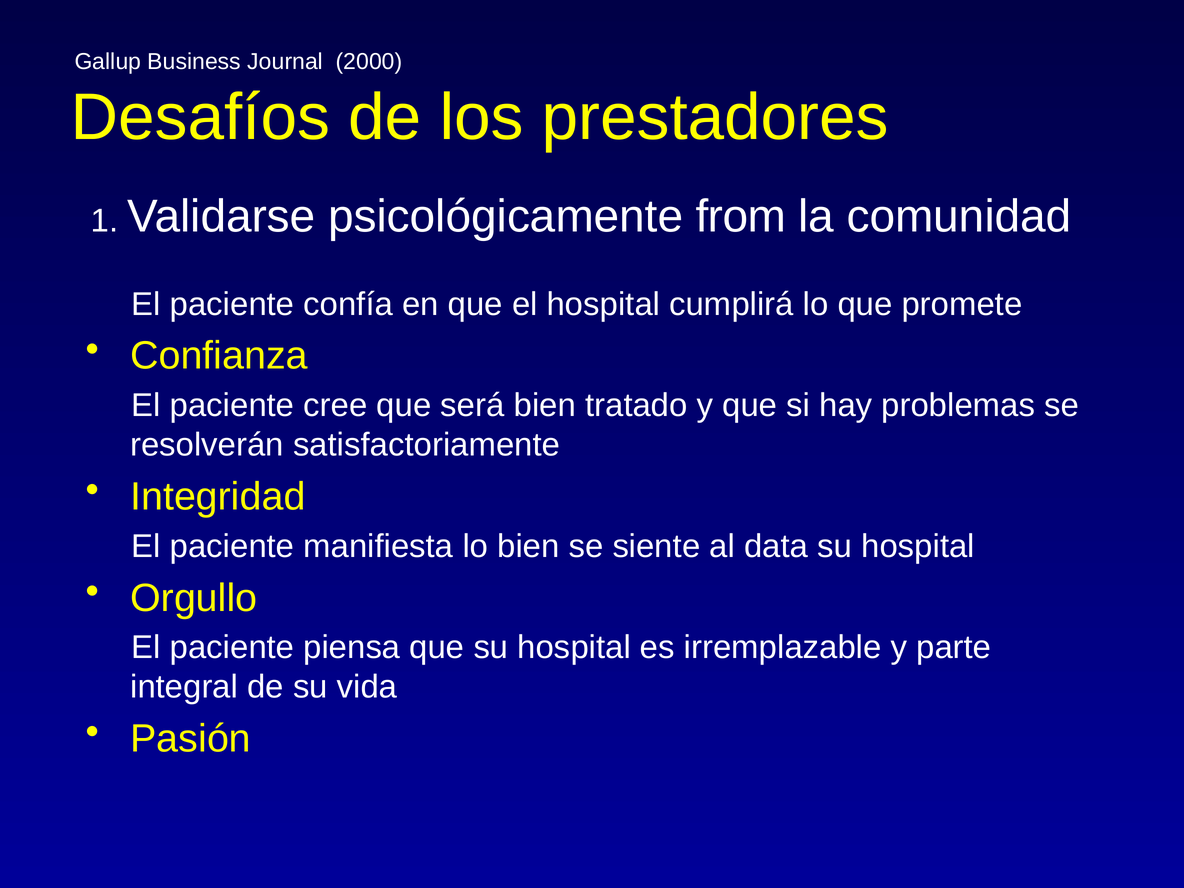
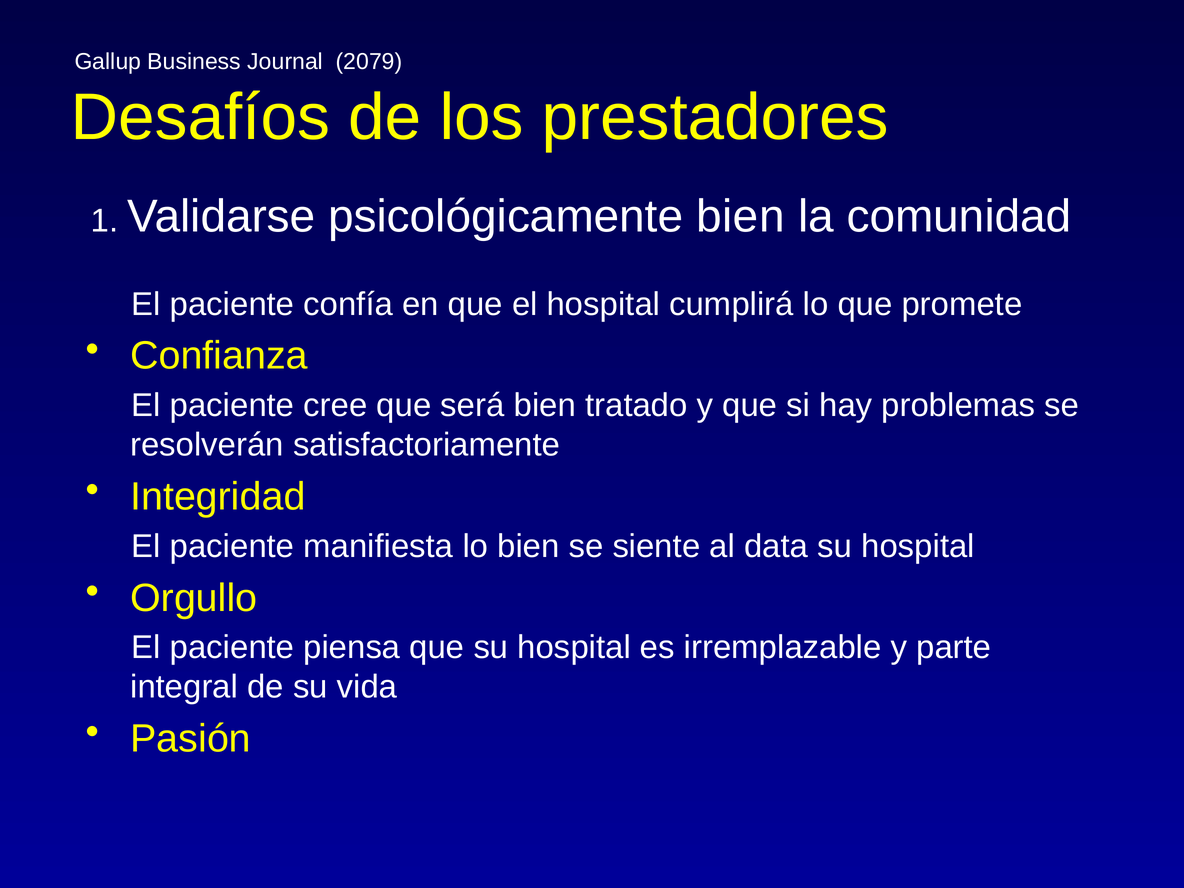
2000: 2000 -> 2079
psicológicamente from: from -> bien
